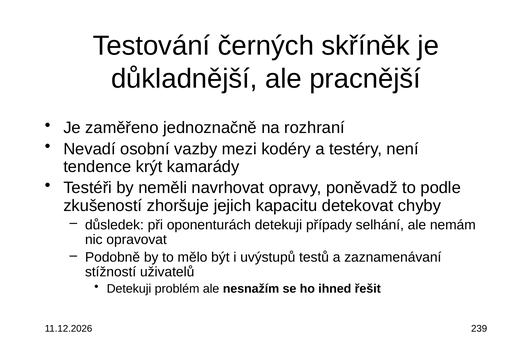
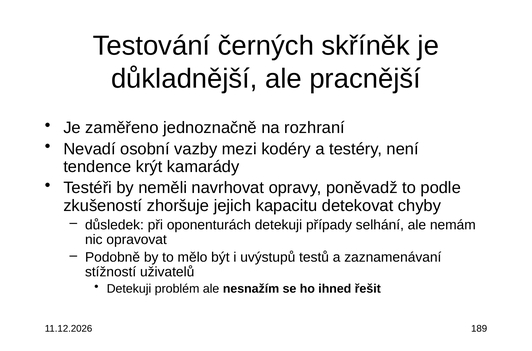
239: 239 -> 189
